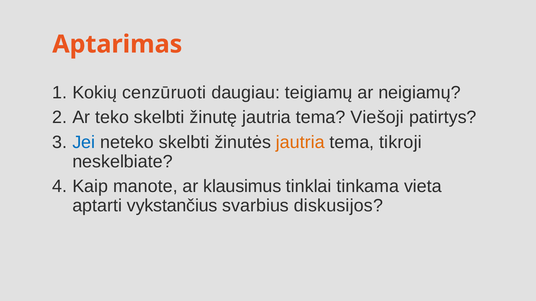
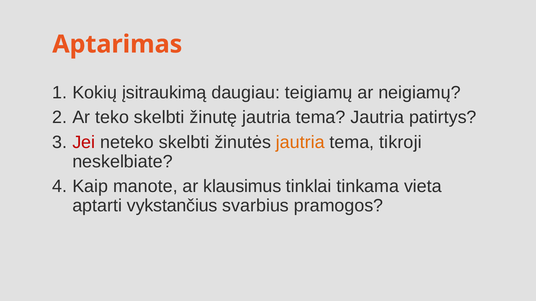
cenzūruoti: cenzūruoti -> įsitraukimą
tema Viešoji: Viešoji -> Jautria
Jei colour: blue -> red
diskusijos: diskusijos -> pramogos
